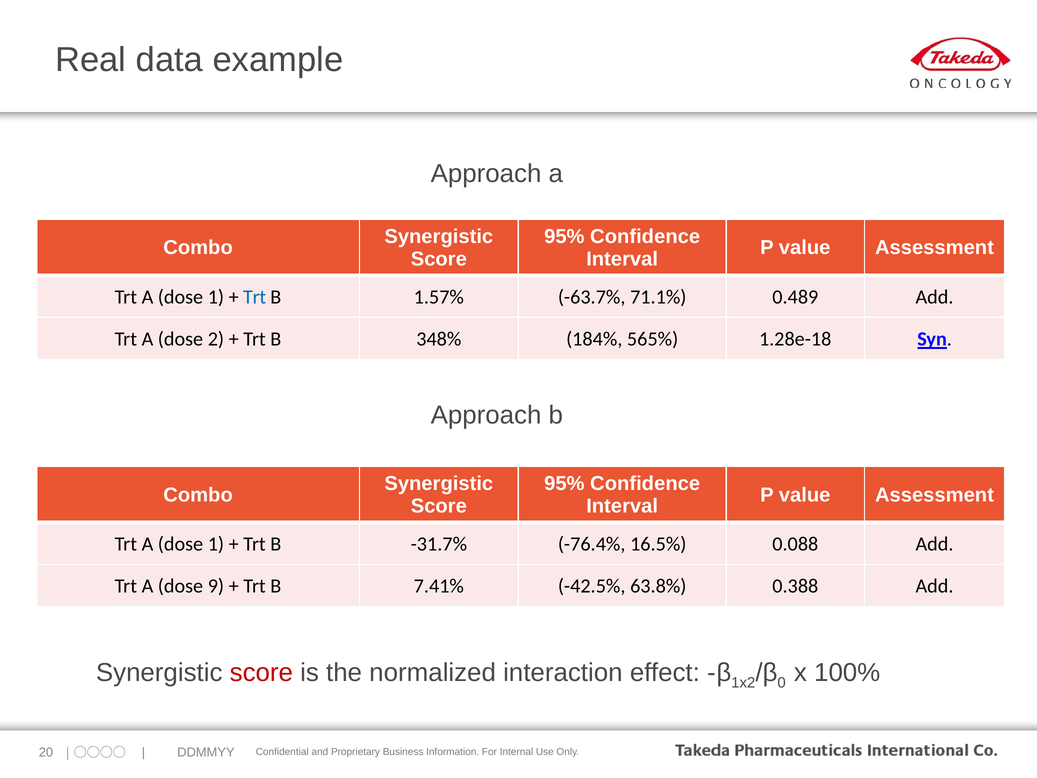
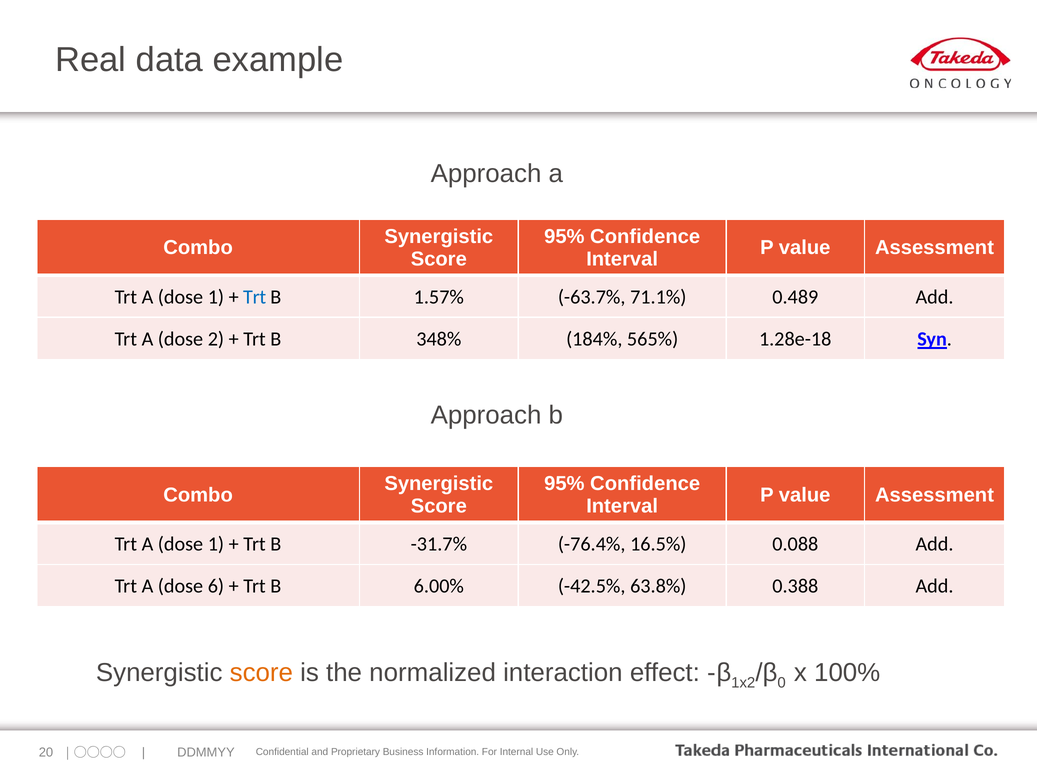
9: 9 -> 6
7.41%: 7.41% -> 6.00%
score at (261, 673) colour: red -> orange
